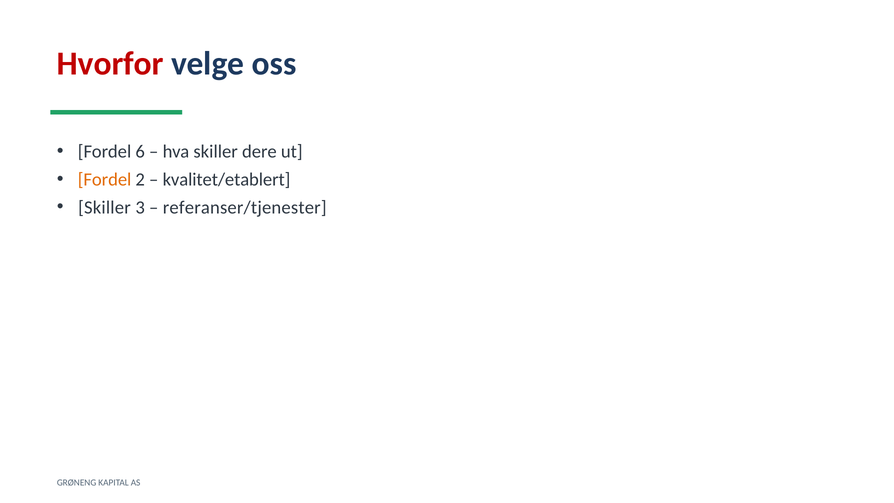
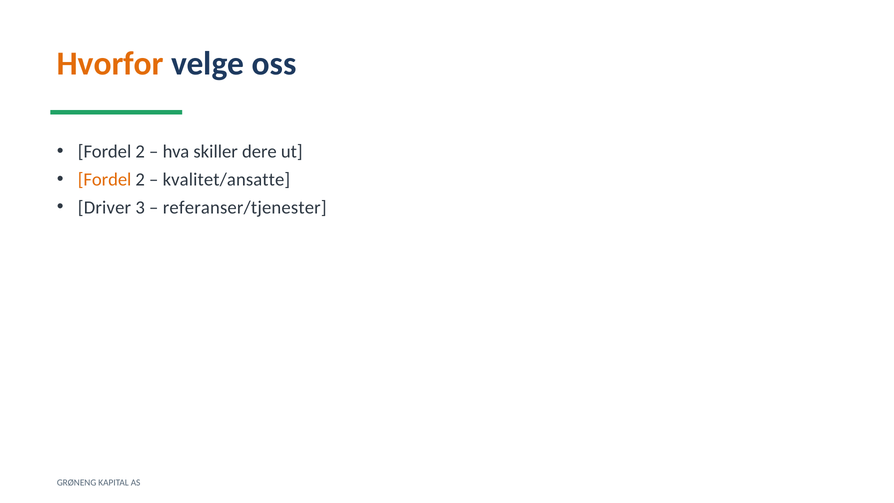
Hvorfor colour: red -> orange
6 at (140, 151): 6 -> 2
kvalitet/etablert: kvalitet/etablert -> kvalitet/ansatte
Skiller at (104, 207): Skiller -> Driver
